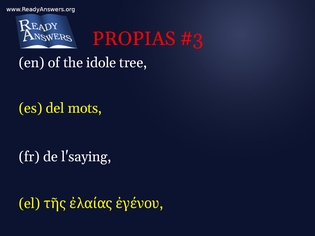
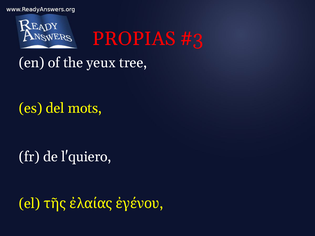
idole: idole -> yeux
l'saying: l'saying -> l'quiero
